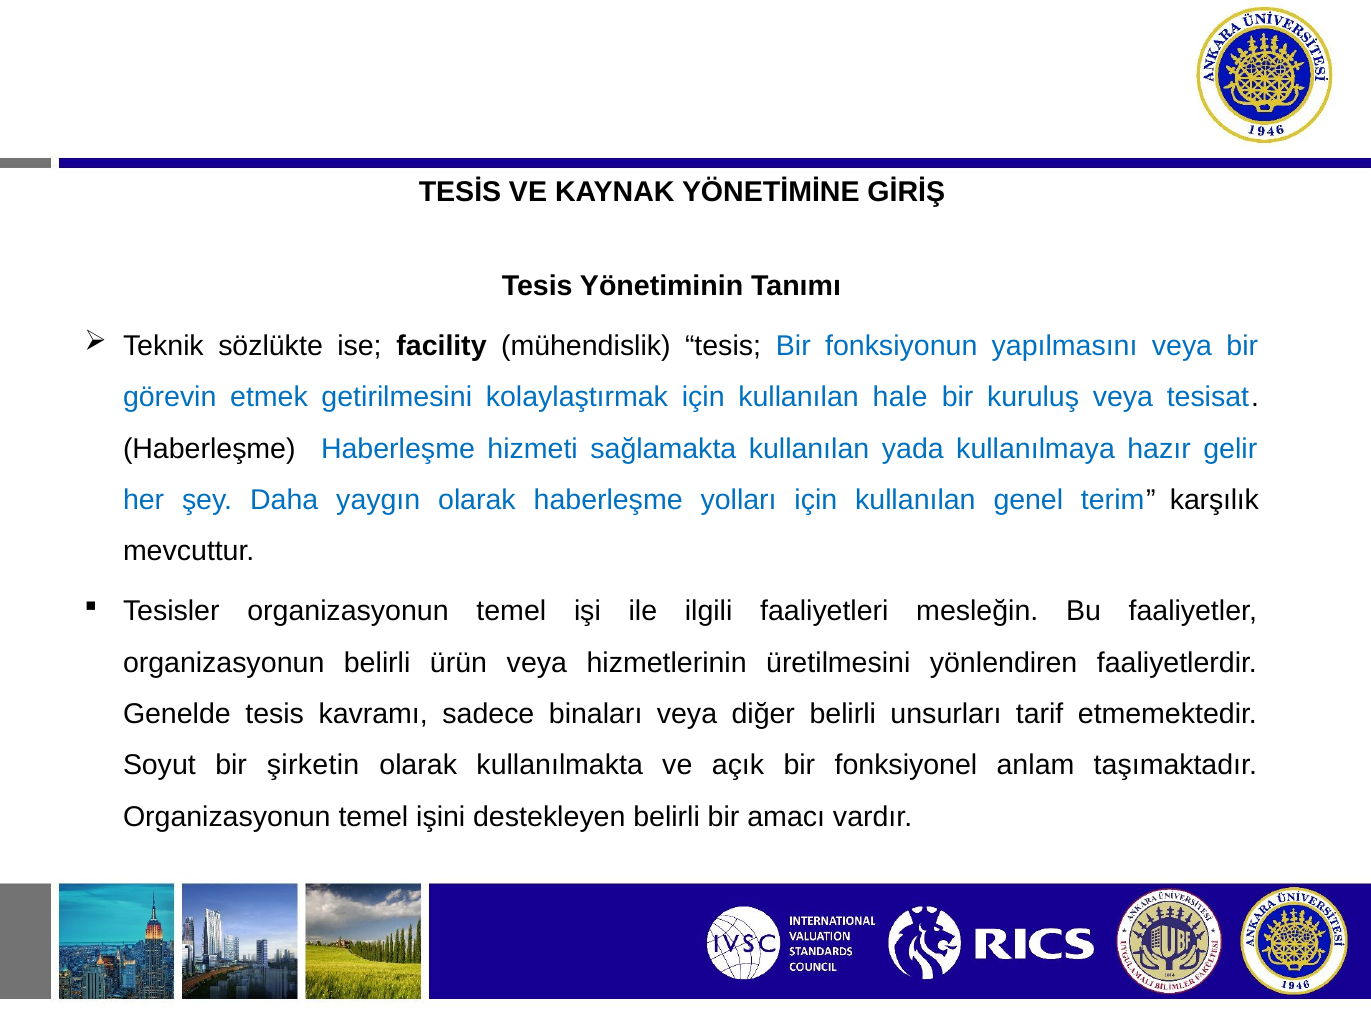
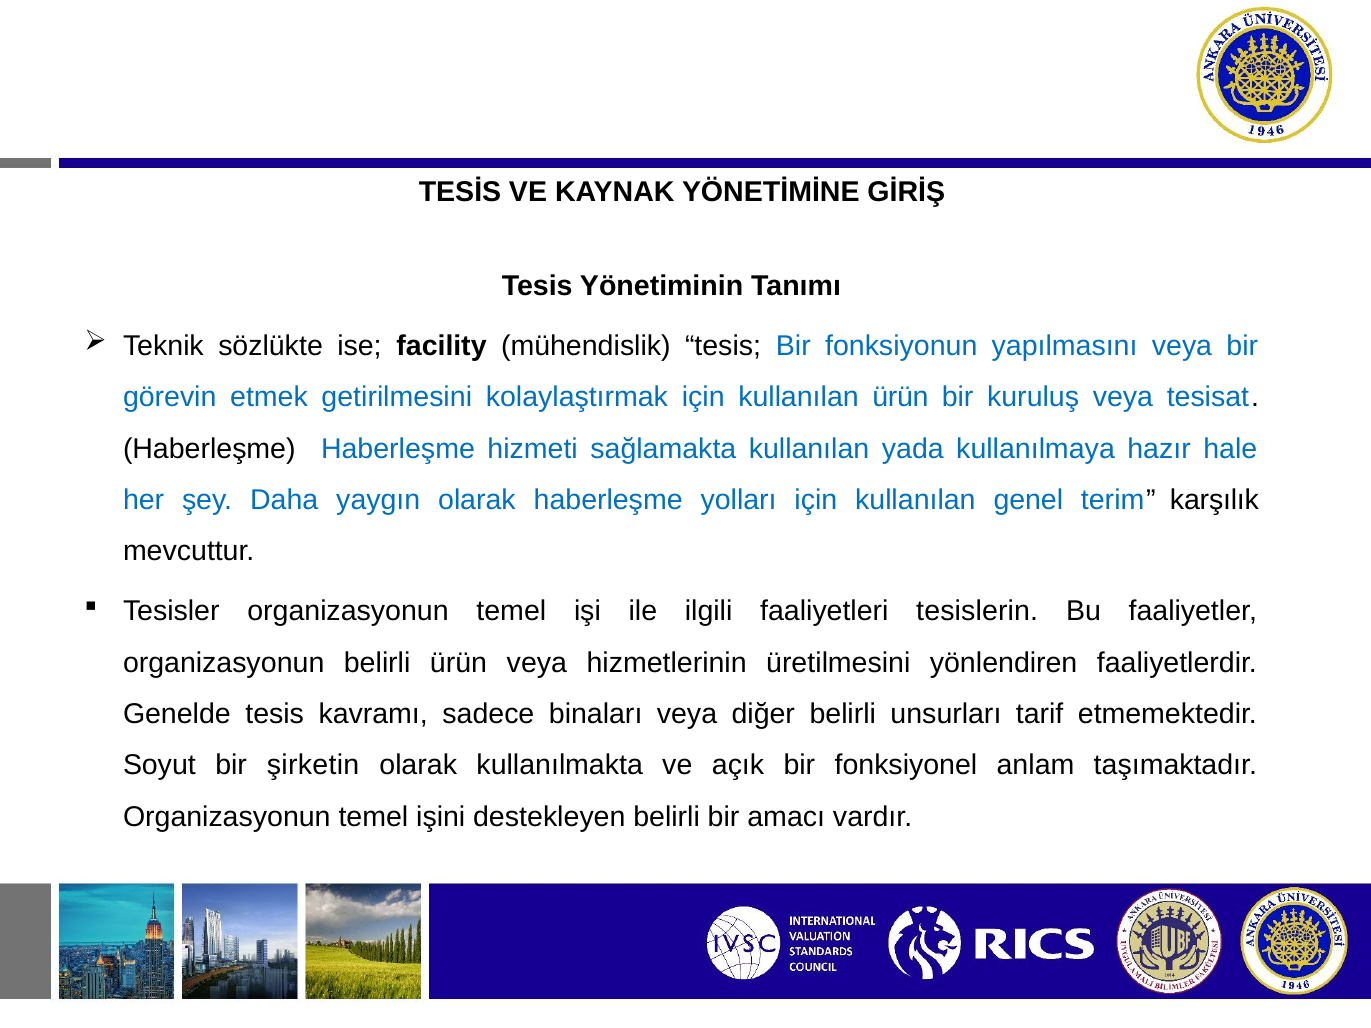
kullanılan hale: hale -> ürün
gelir: gelir -> hale
mesleğin: mesleğin -> tesislerin
